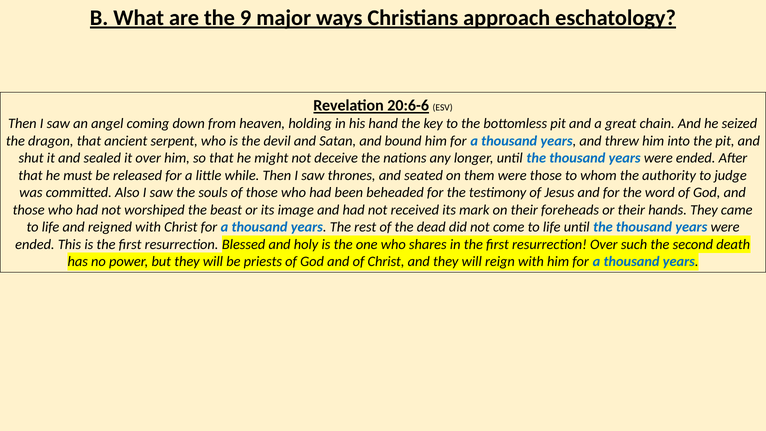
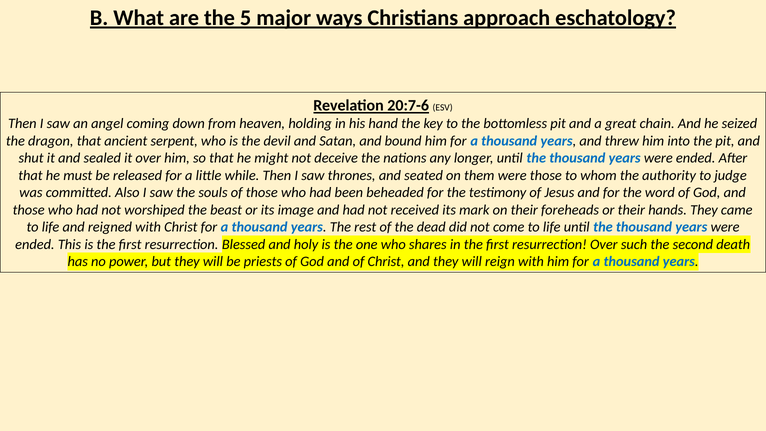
9: 9 -> 5
20:6-6: 20:6-6 -> 20:7-6
